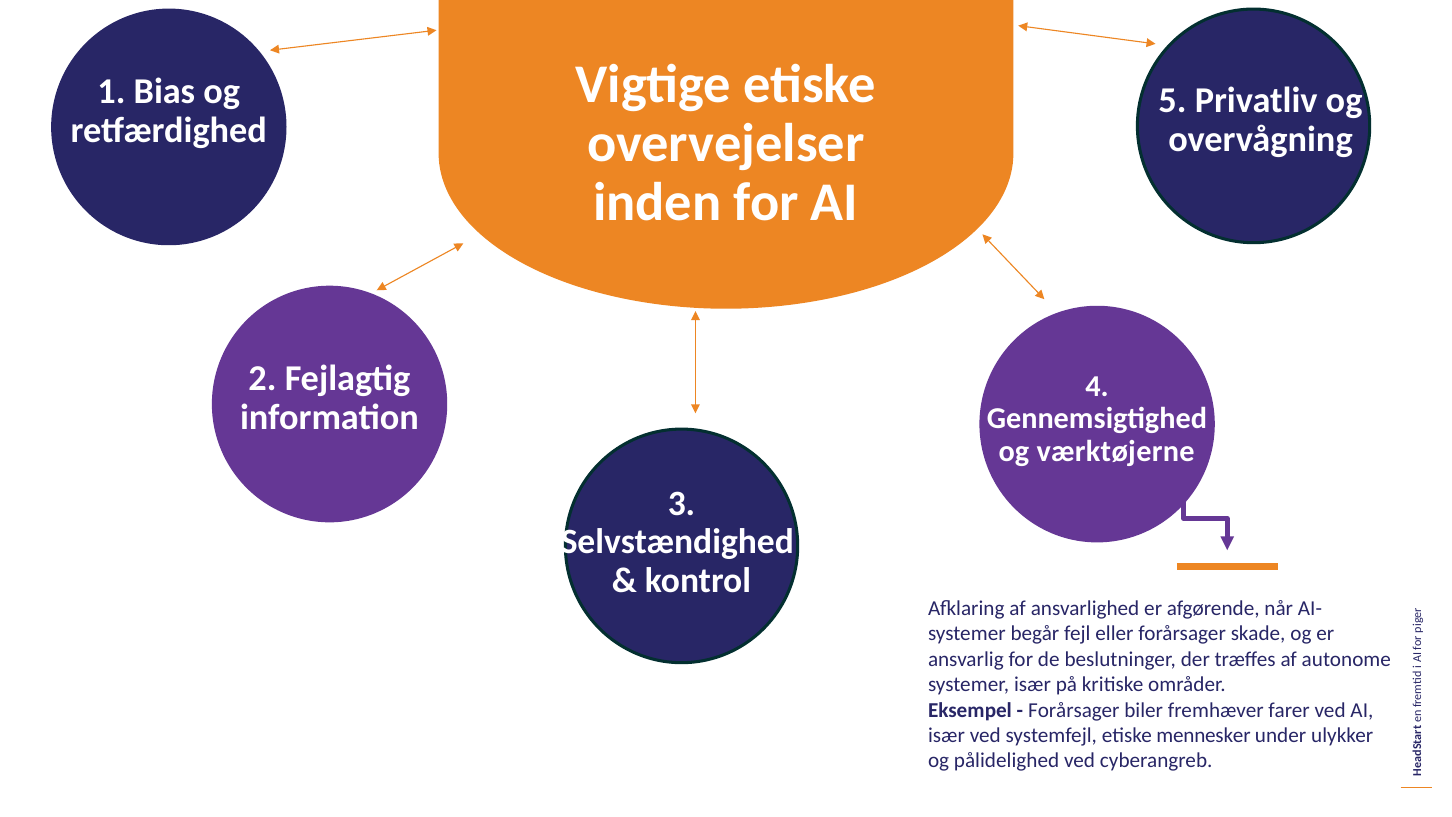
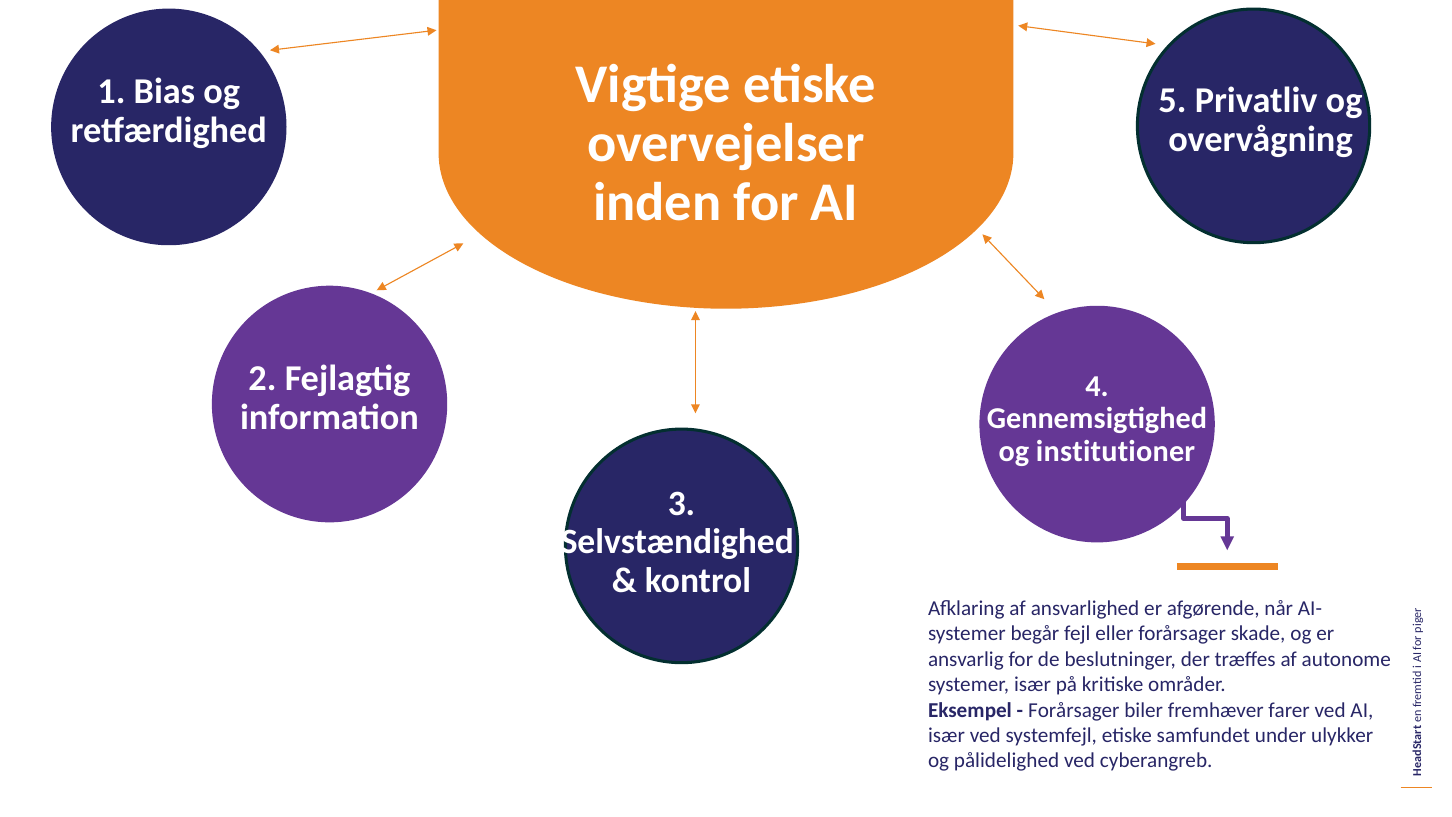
værktøjerne: værktøjerne -> institutioner
mennesker: mennesker -> samfundet
